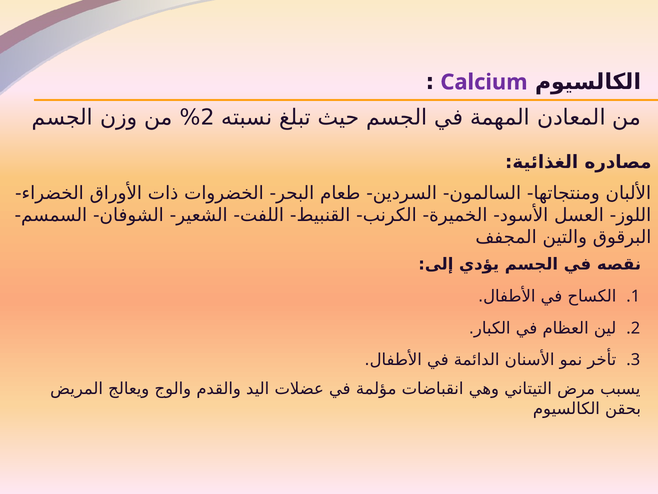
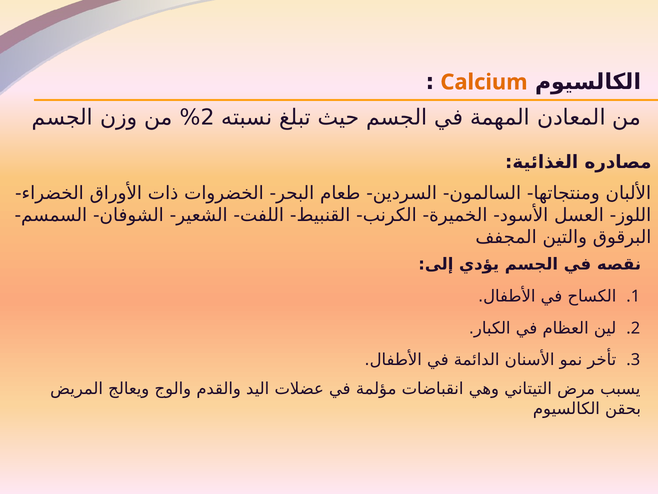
Calcium colour: purple -> orange
